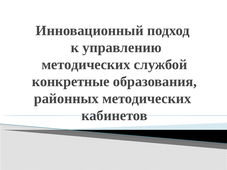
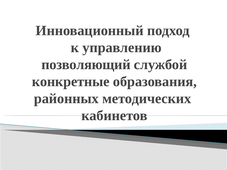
методических at (86, 65): методических -> позволяющий
